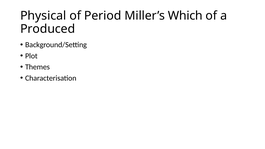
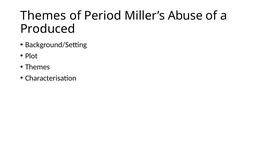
Physical at (43, 16): Physical -> Themes
Which: Which -> Abuse
